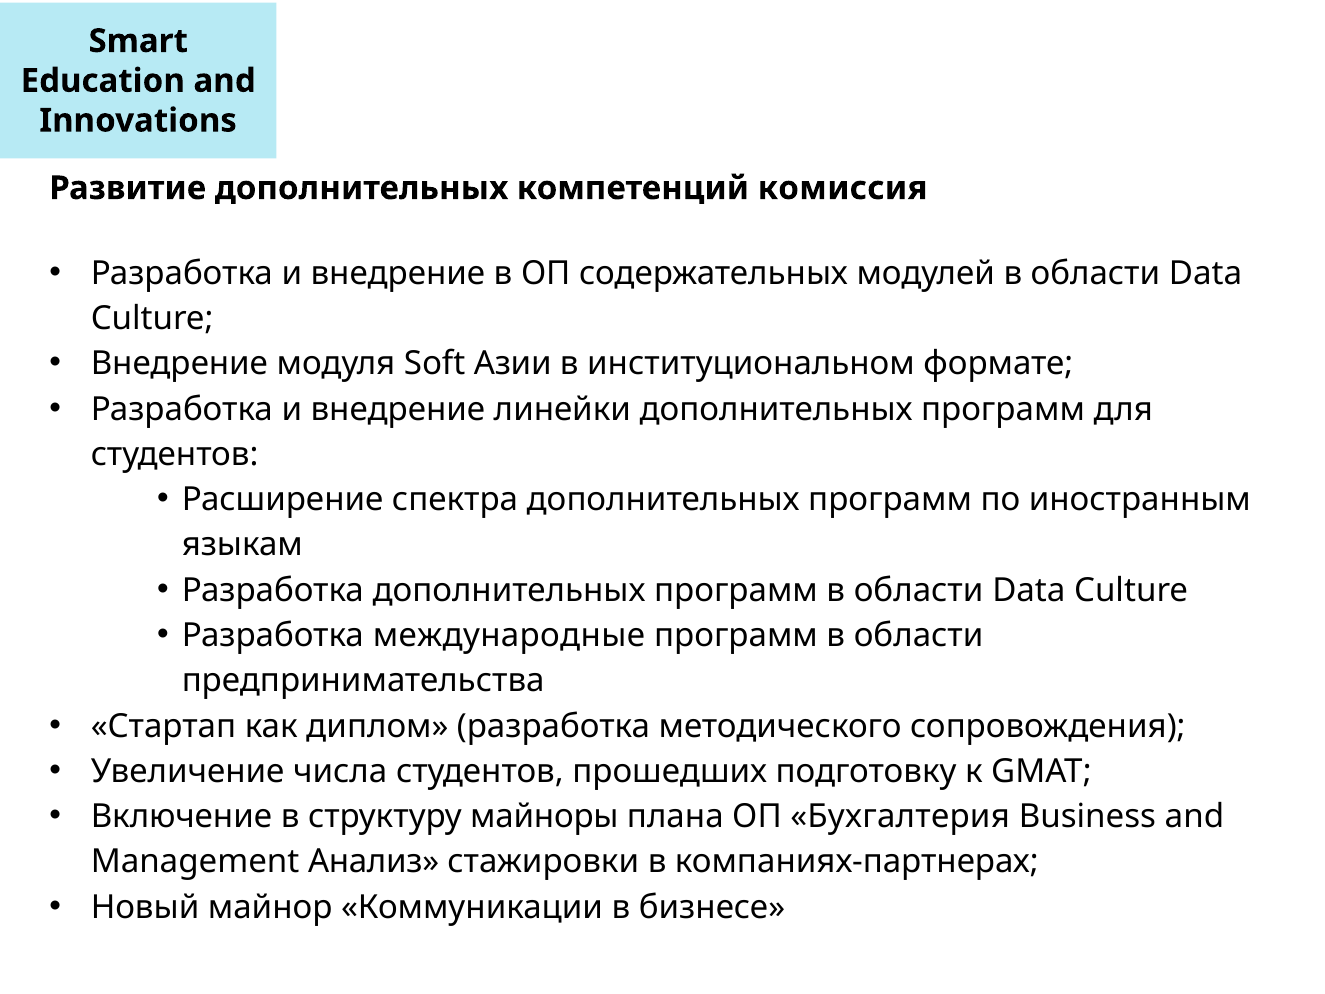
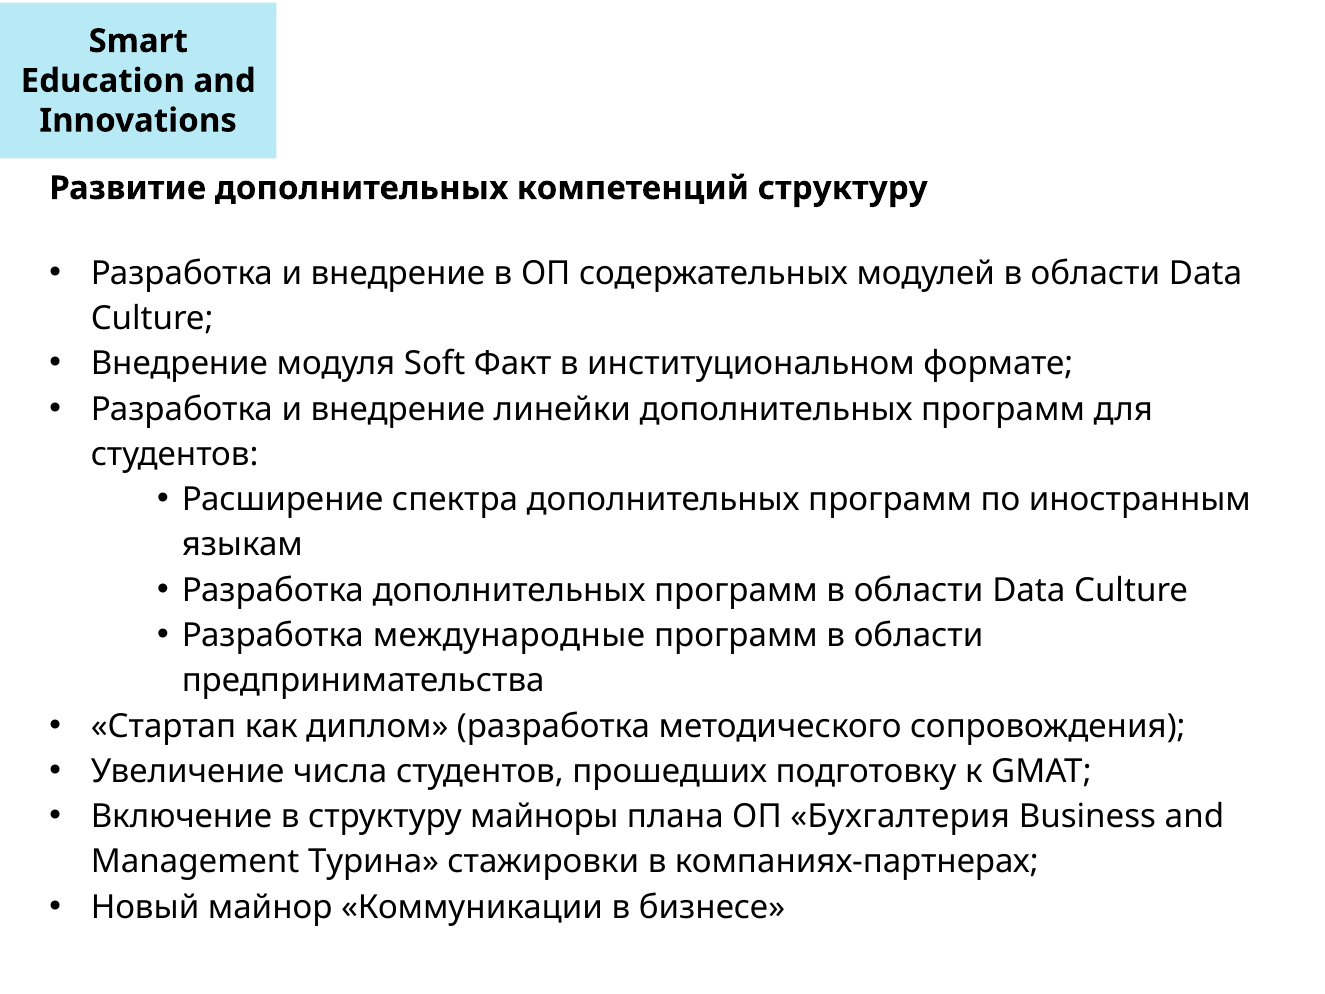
компетенций комиссия: комиссия -> структуру
Азии: Азии -> Факт
Анализ: Анализ -> Турина
